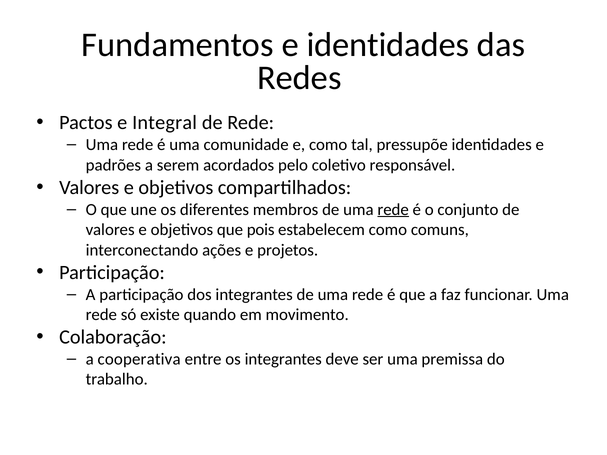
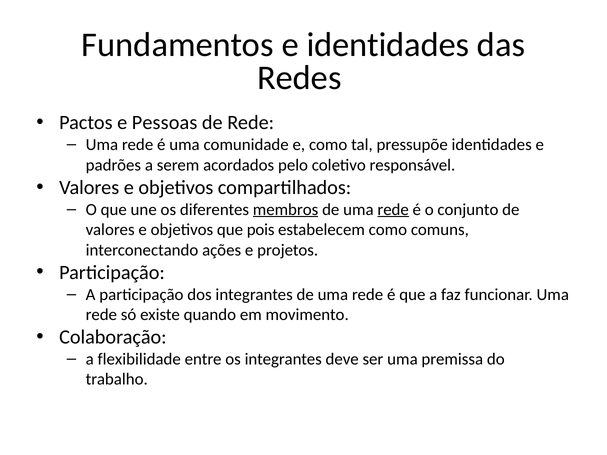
Integral: Integral -> Pessoas
membros underline: none -> present
cooperativa: cooperativa -> flexibilidade
